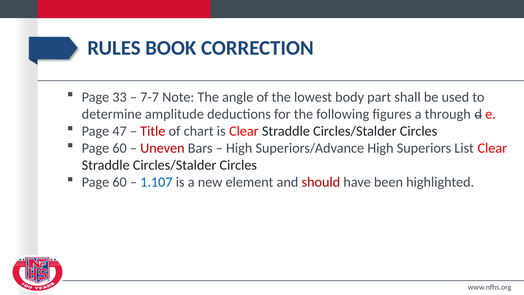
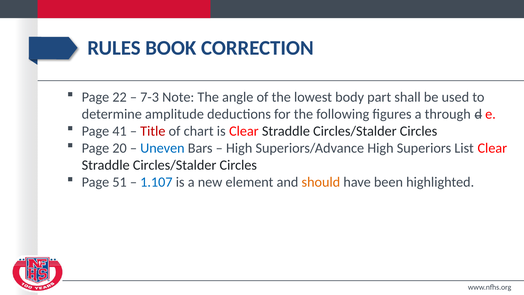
33: 33 -> 22
7-7: 7-7 -> 7-3
47: 47 -> 41
60 at (120, 148): 60 -> 20
Uneven colour: red -> blue
60 at (120, 182): 60 -> 51
should colour: red -> orange
